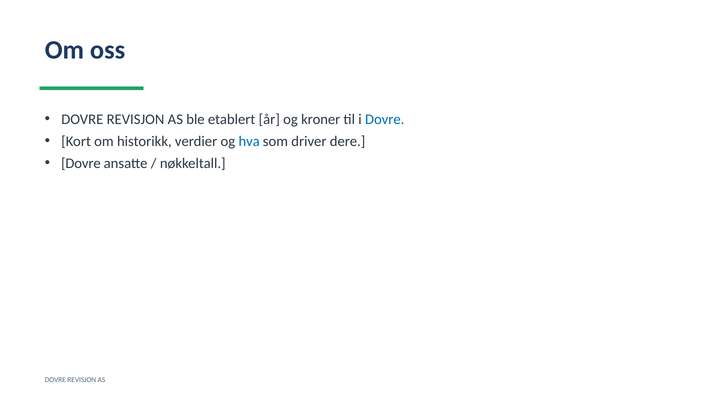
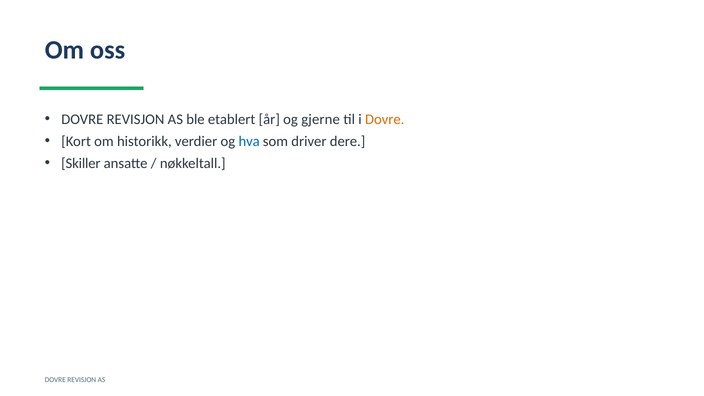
kroner: kroner -> gjerne
Dovre at (385, 119) colour: blue -> orange
Dovre at (81, 163): Dovre -> Skiller
